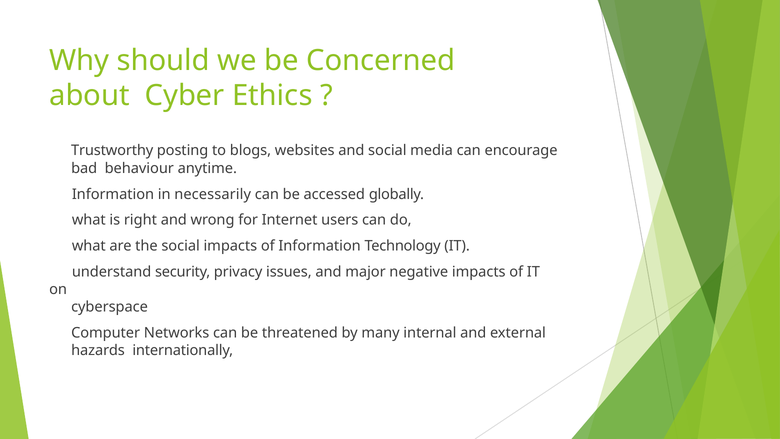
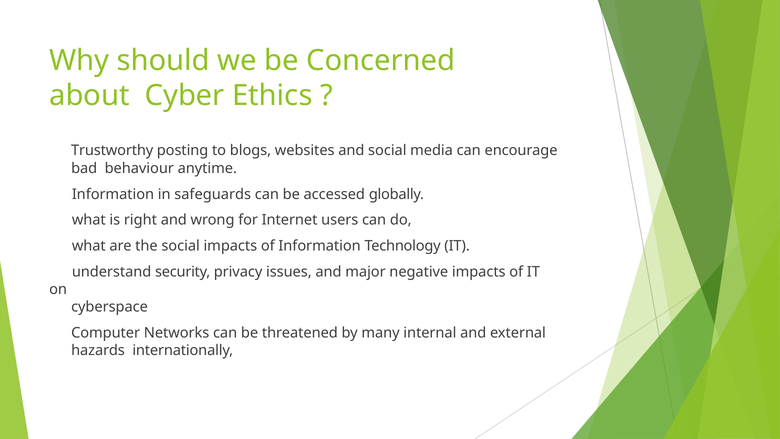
necessarily: necessarily -> safeguards
